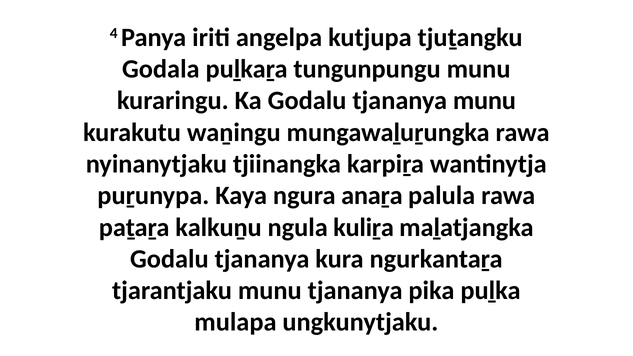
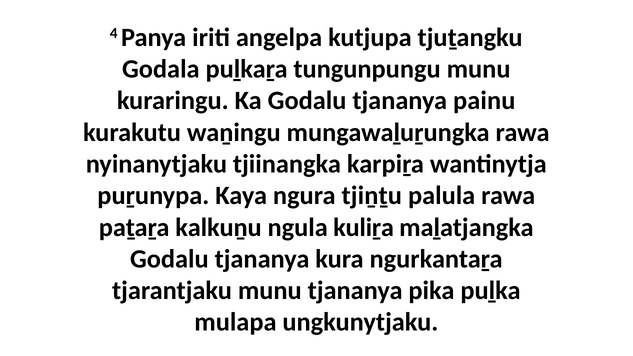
tjananya munu: munu -> painu
anaṟa: anaṟa -> tjiṉṯu
